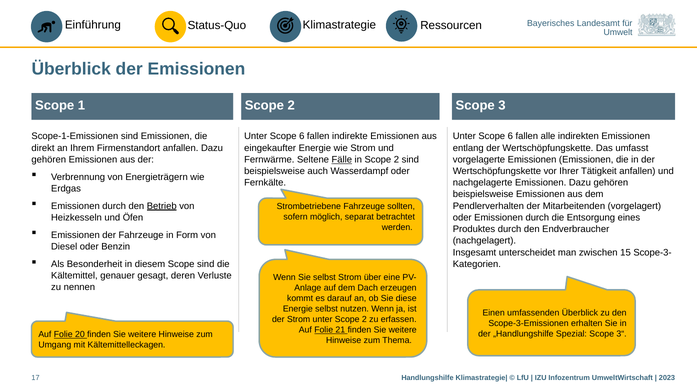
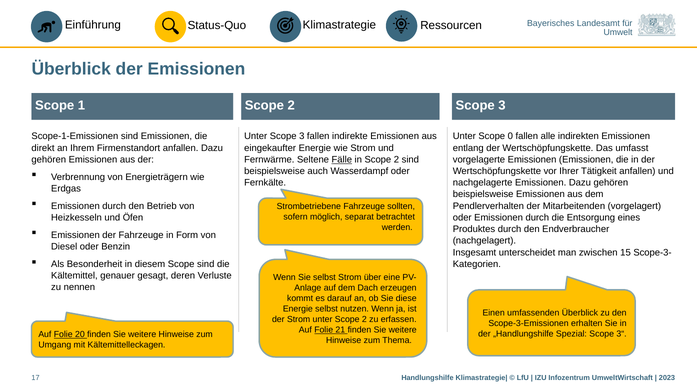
6 at (302, 136): 6 -> 3
6 at (510, 136): 6 -> 0
Betrieb underline: present -> none
